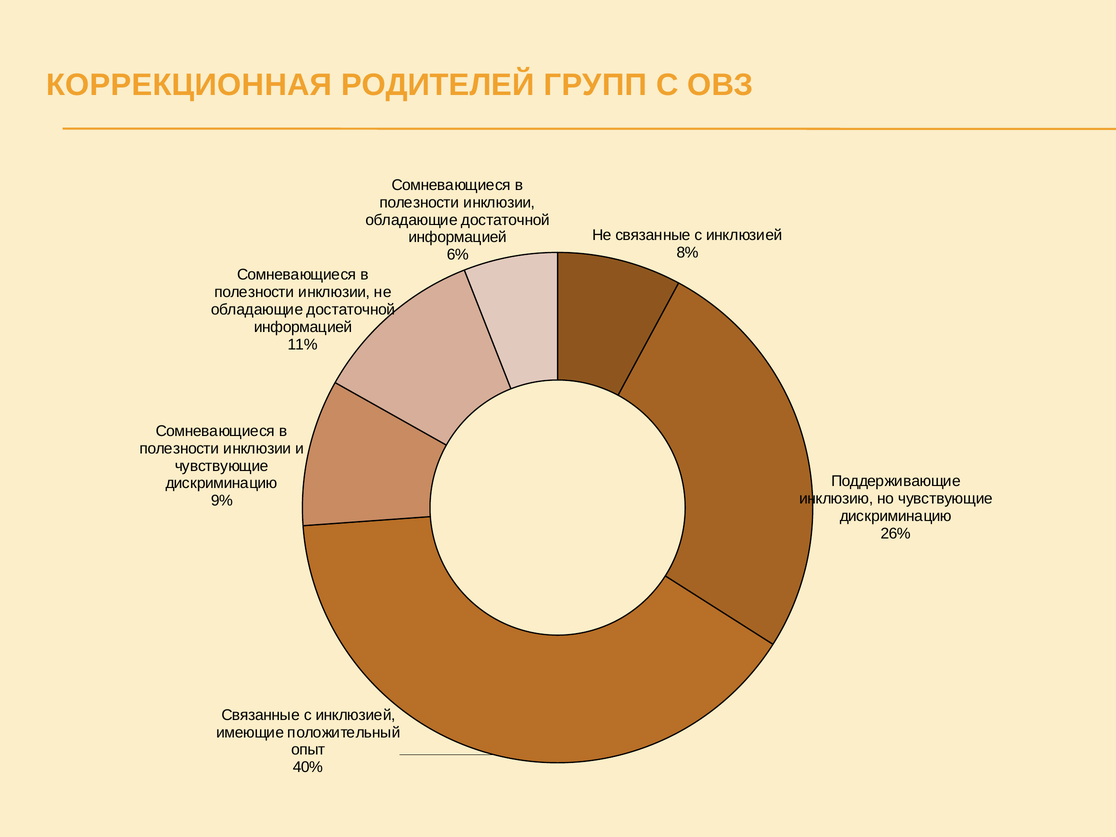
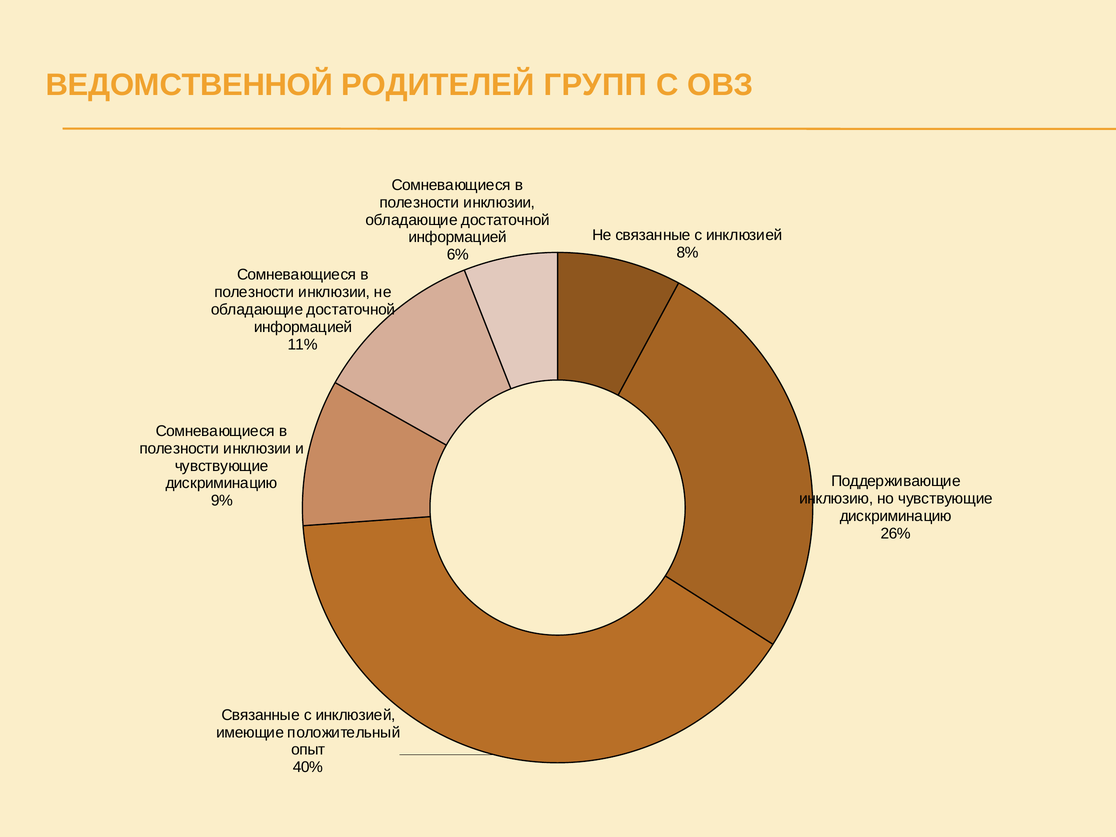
КОРРЕКЦИОННАЯ: КОРРЕКЦИОННАЯ -> ВЕДОМСТВЕННОЙ
